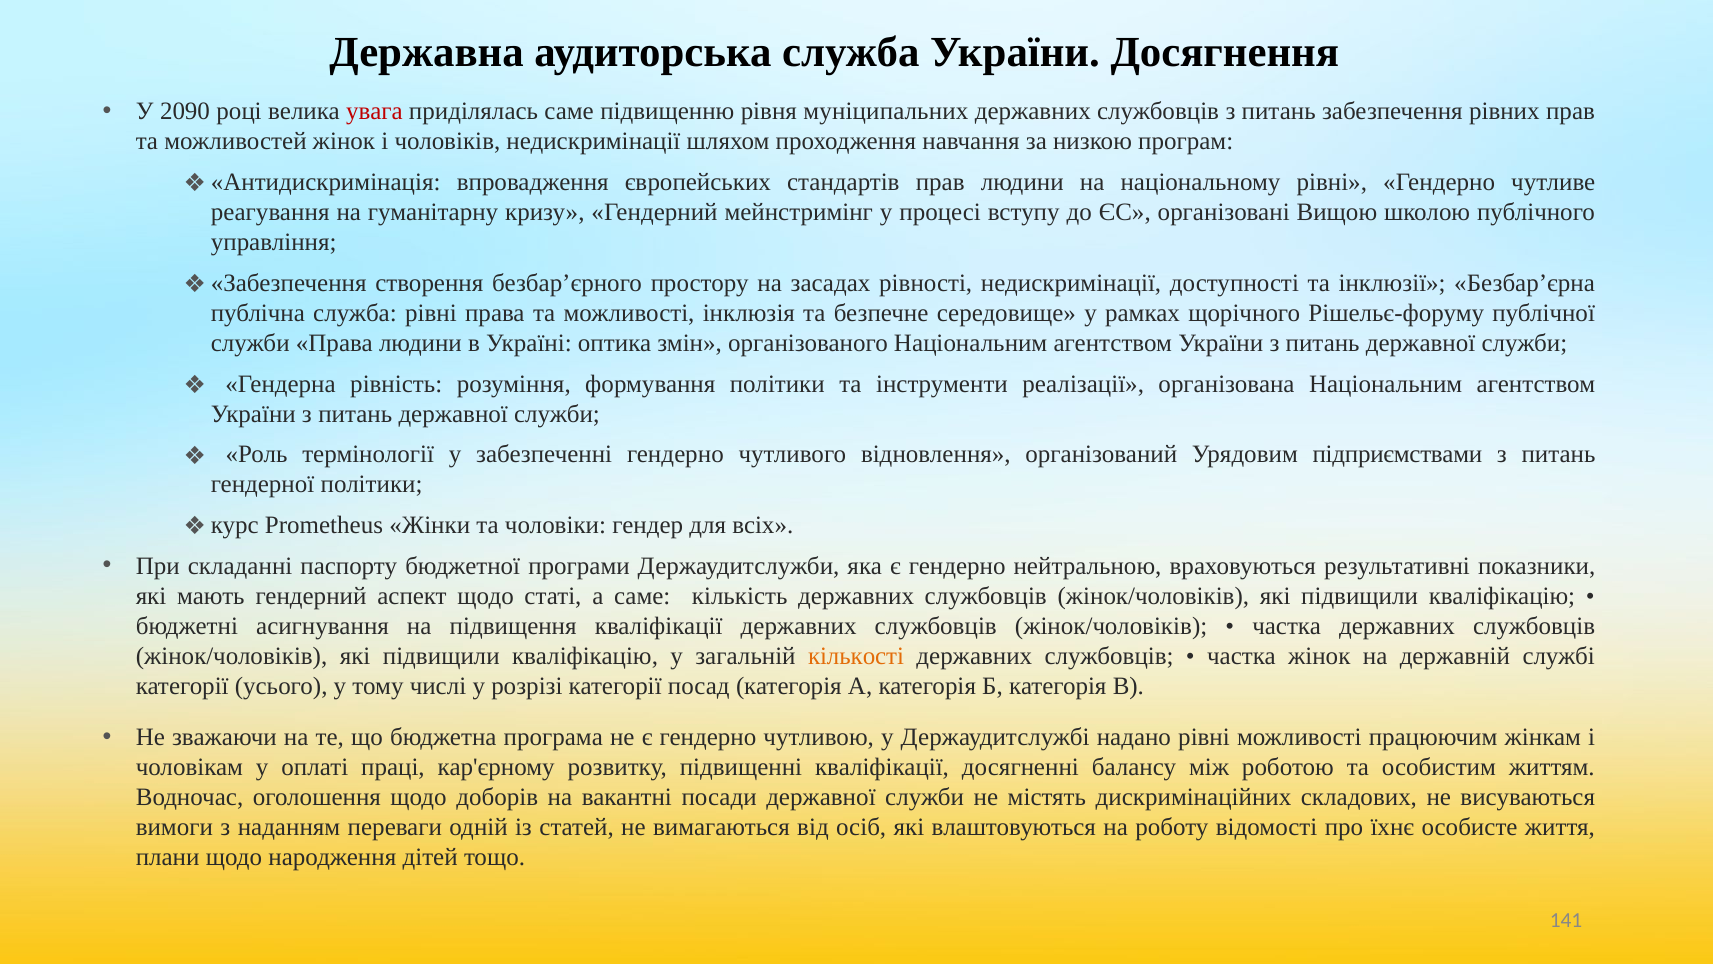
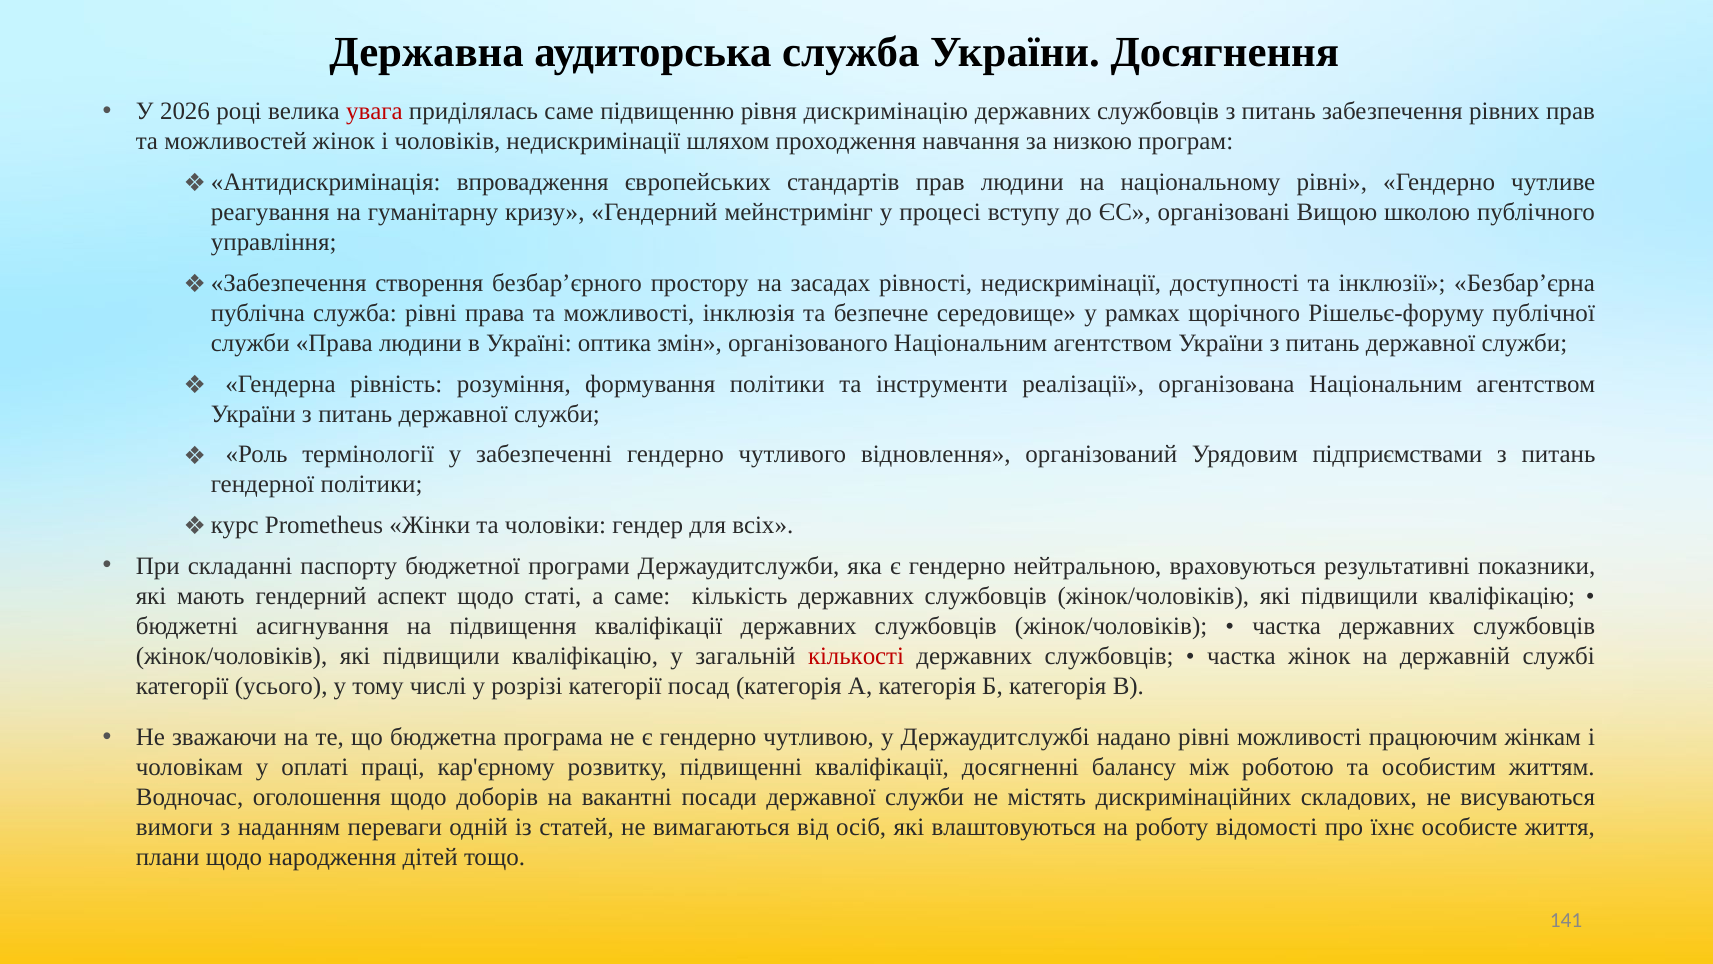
2090: 2090 -> 2026
муніципальних: муніципальних -> дискримінацію
кількості colour: orange -> red
